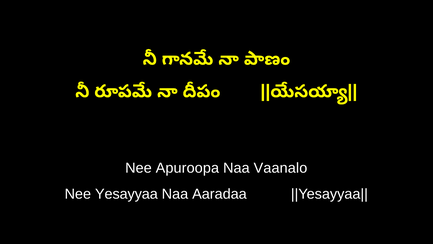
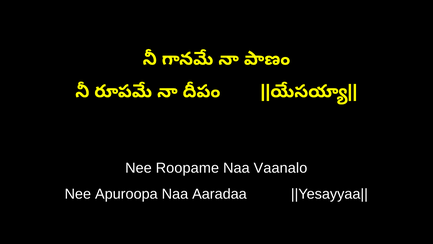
Apuroopa: Apuroopa -> Roopame
Yesayyaa: Yesayyaa -> Apuroopa
